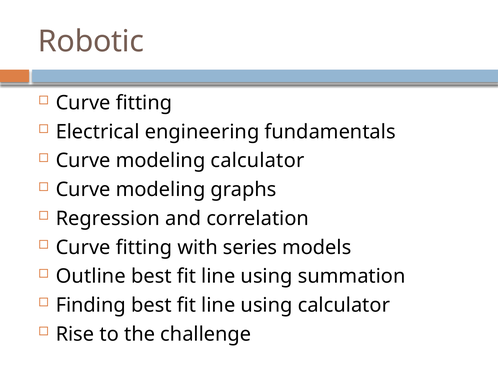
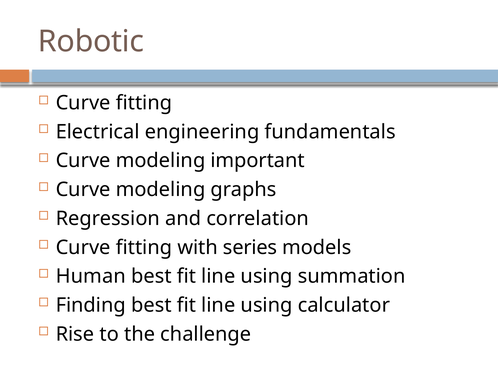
modeling calculator: calculator -> important
Outline: Outline -> Human
